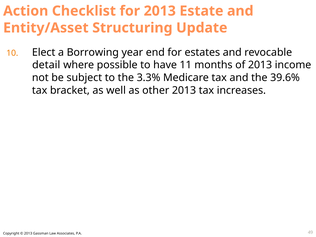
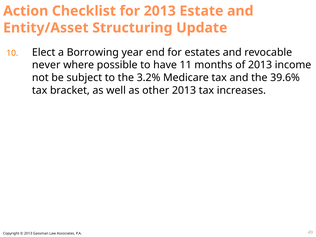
detail: detail -> never
3.3%: 3.3% -> 3.2%
